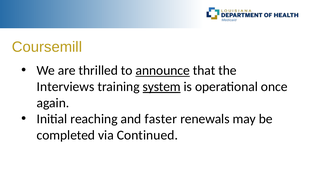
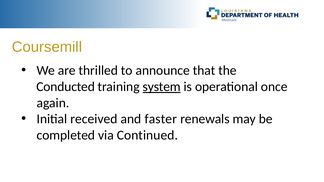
announce underline: present -> none
Interviews: Interviews -> Conducted
reaching: reaching -> received
